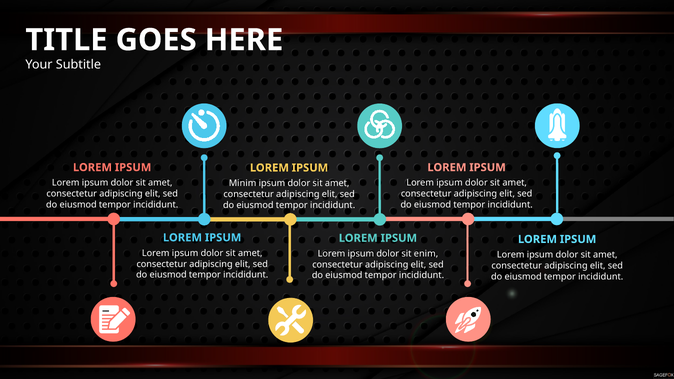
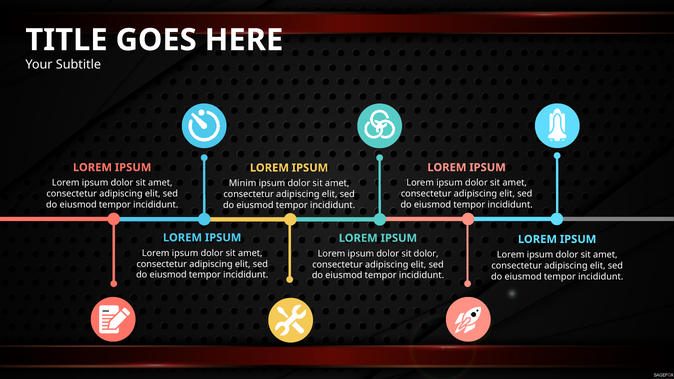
sit enim: enim -> dolor
